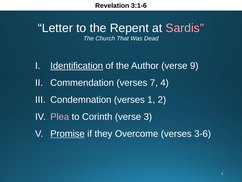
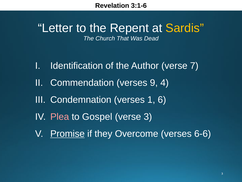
Sardis colour: pink -> yellow
Identification underline: present -> none
9: 9 -> 7
7: 7 -> 9
2: 2 -> 6
Corinth: Corinth -> Gospel
3-6: 3-6 -> 6-6
